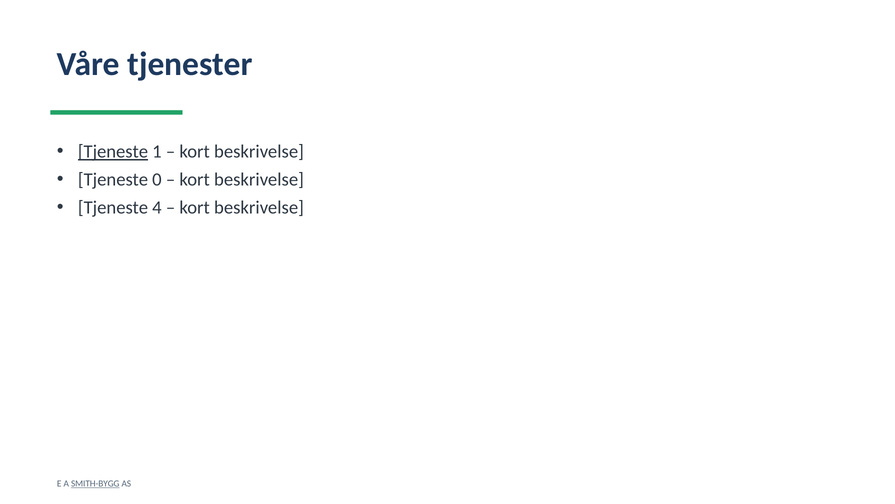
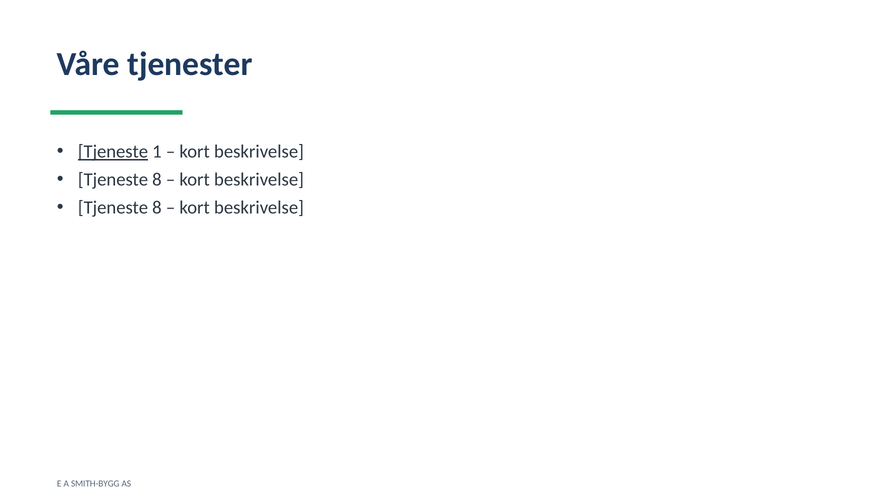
0 at (157, 180): 0 -> 8
4 at (157, 208): 4 -> 8
SMITH-BYGG underline: present -> none
